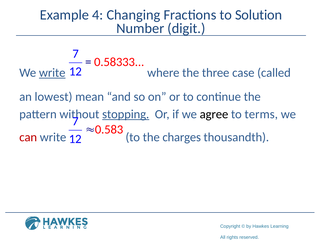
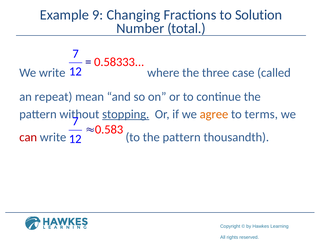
4: 4 -> 9
digit: digit -> total
write at (52, 73) underline: present -> none
lowest: lowest -> repeat
agree colour: black -> orange
to the charges: charges -> pattern
